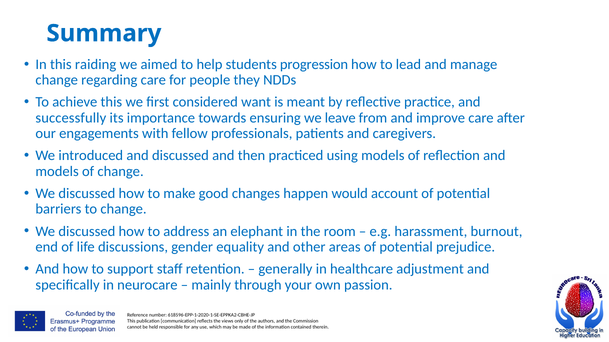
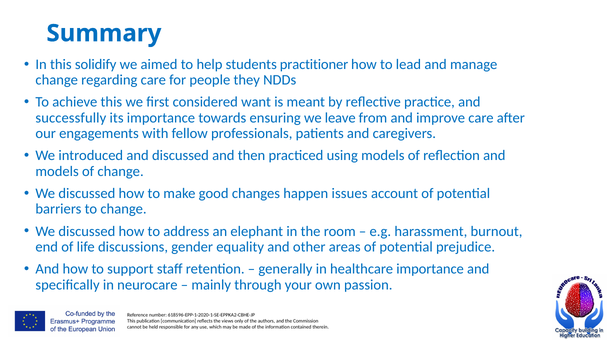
raiding: raiding -> solidify
progression: progression -> practitioner
would: would -> issues
healthcare adjustment: adjustment -> importance
